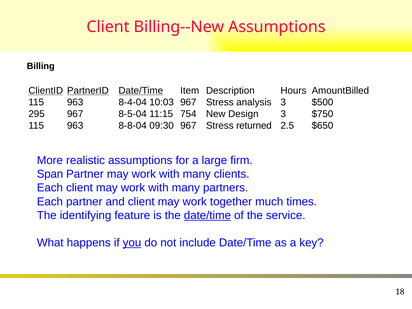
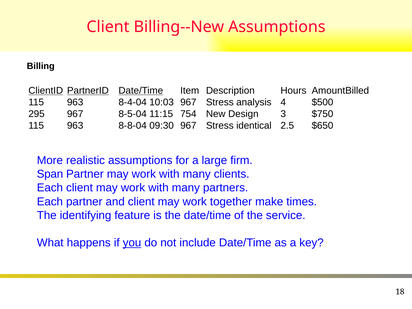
analysis 3: 3 -> 4
returned: returned -> identical
much: much -> make
date/time at (207, 215) underline: present -> none
